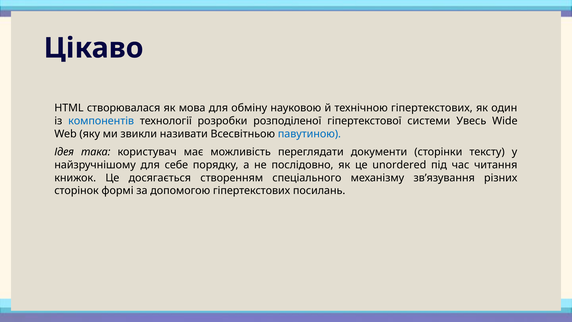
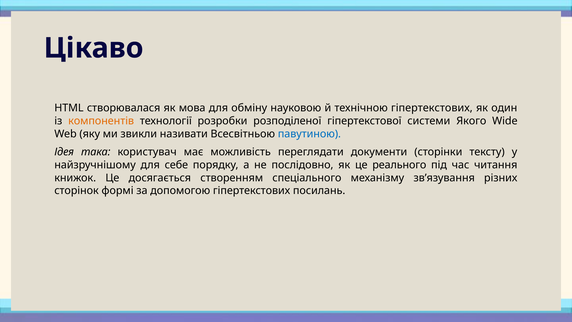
компонентів colour: blue -> orange
Увесь: Увесь -> Якого
unordered: unordered -> реального
